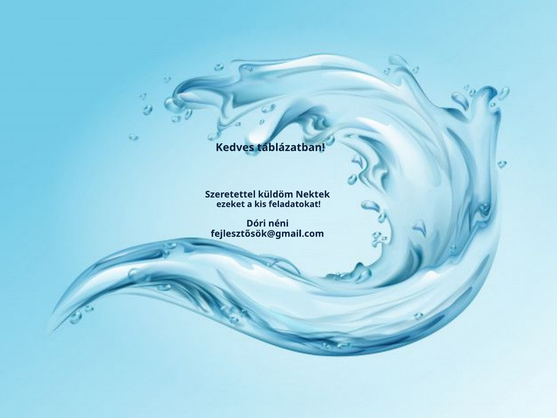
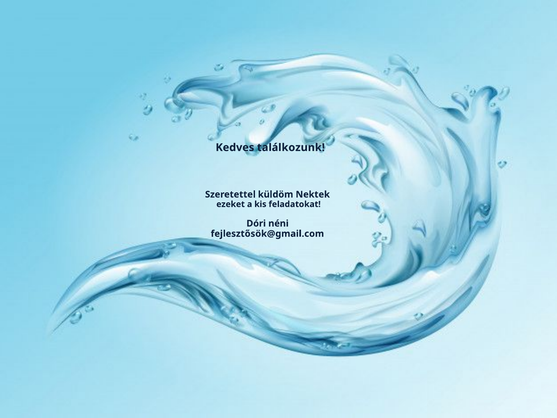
táblázatban: táblázatban -> találkozunk
